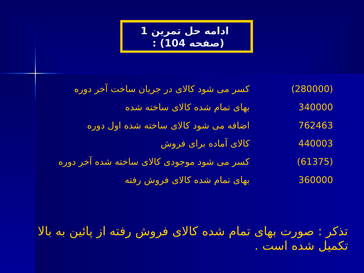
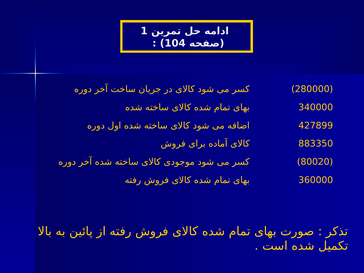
762463: 762463 -> 427899
440003: 440003 -> 883350
61375: 61375 -> 80020
